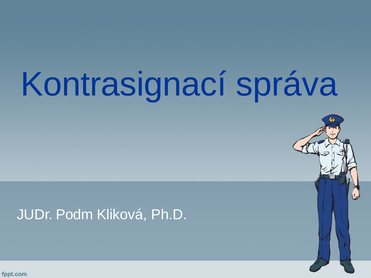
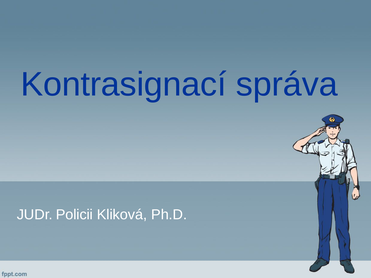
Podm: Podm -> Policii
